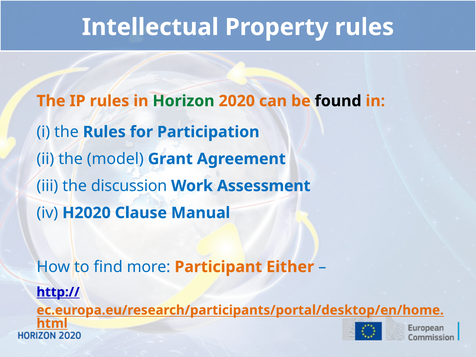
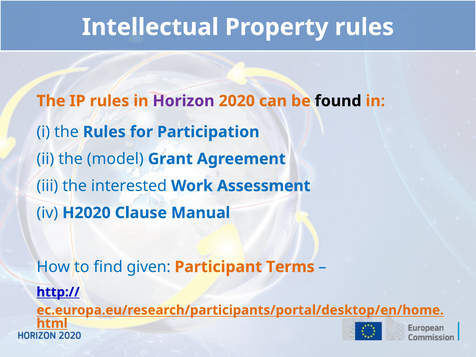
Horizon colour: green -> purple
discussion: discussion -> interested
more: more -> given
Either: Either -> Terms
